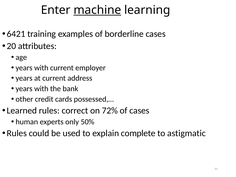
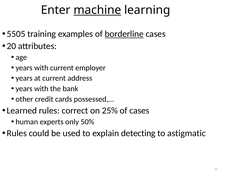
6421: 6421 -> 5505
borderline underline: none -> present
72%: 72% -> 25%
complete: complete -> detecting
